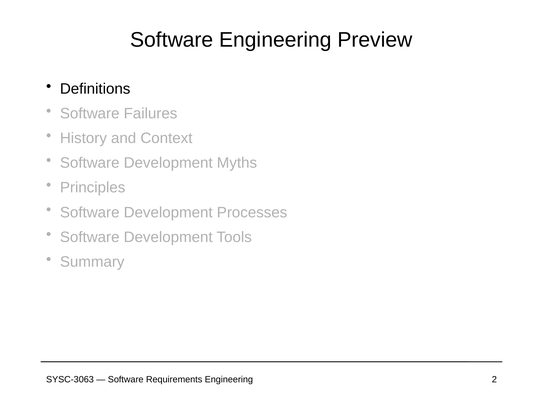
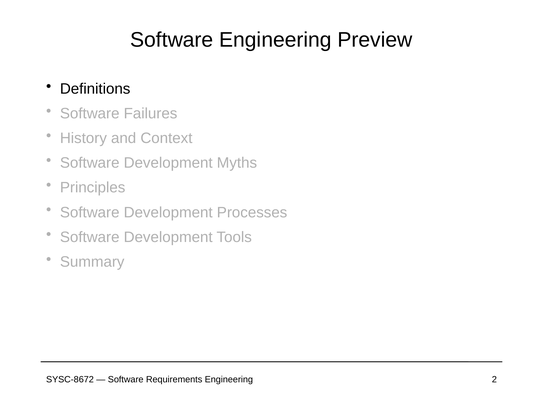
SYSC-3063: SYSC-3063 -> SYSC-8672
